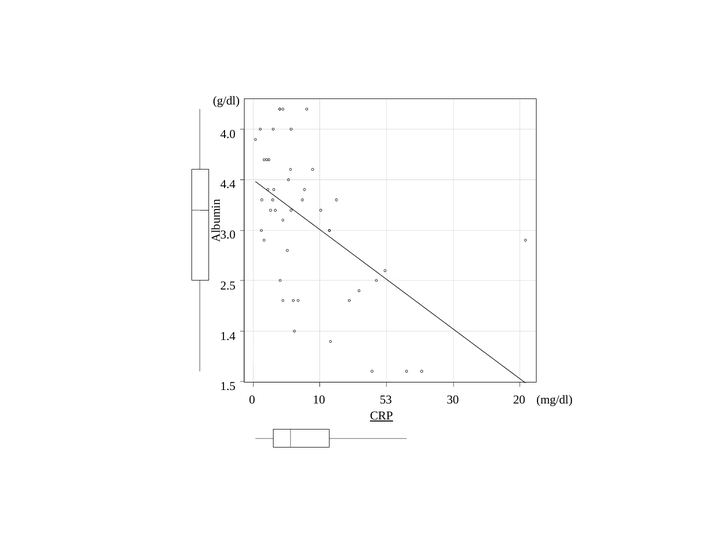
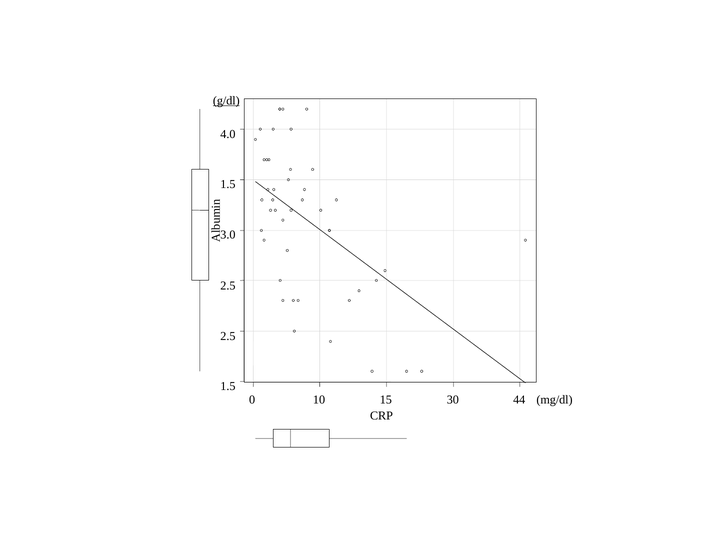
g/dl underline: none -> present
4.4 at (228, 184): 4.4 -> 1.5
1.4 at (228, 336): 1.4 -> 2.5
53: 53 -> 15
20: 20 -> 44
CRP underline: present -> none
